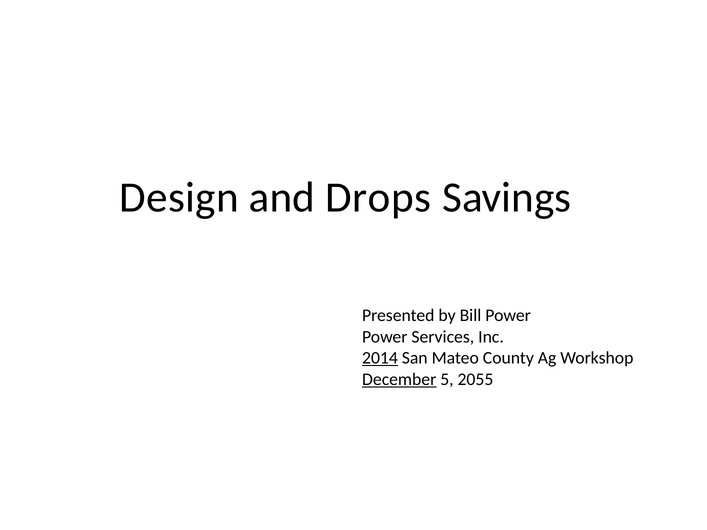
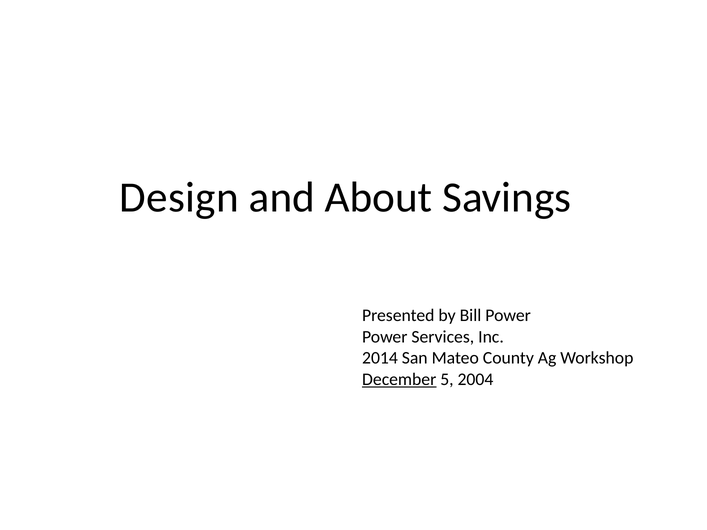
Drops: Drops -> About
2014 underline: present -> none
2055: 2055 -> 2004
